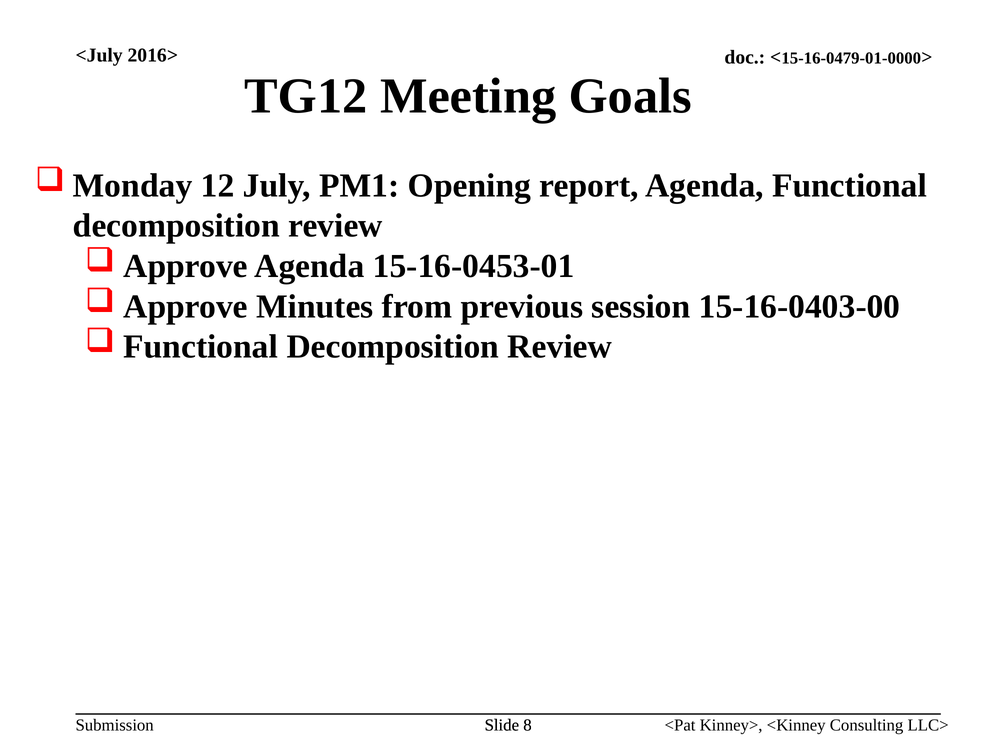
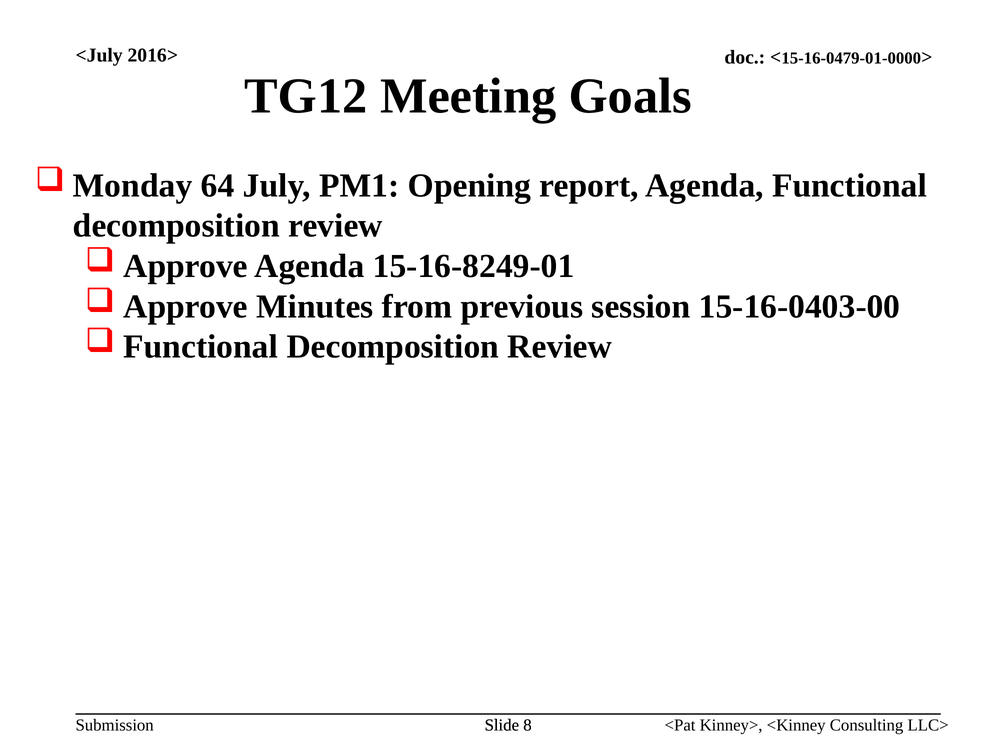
12: 12 -> 64
15-16-0453-01: 15-16-0453-01 -> 15-16-8249-01
